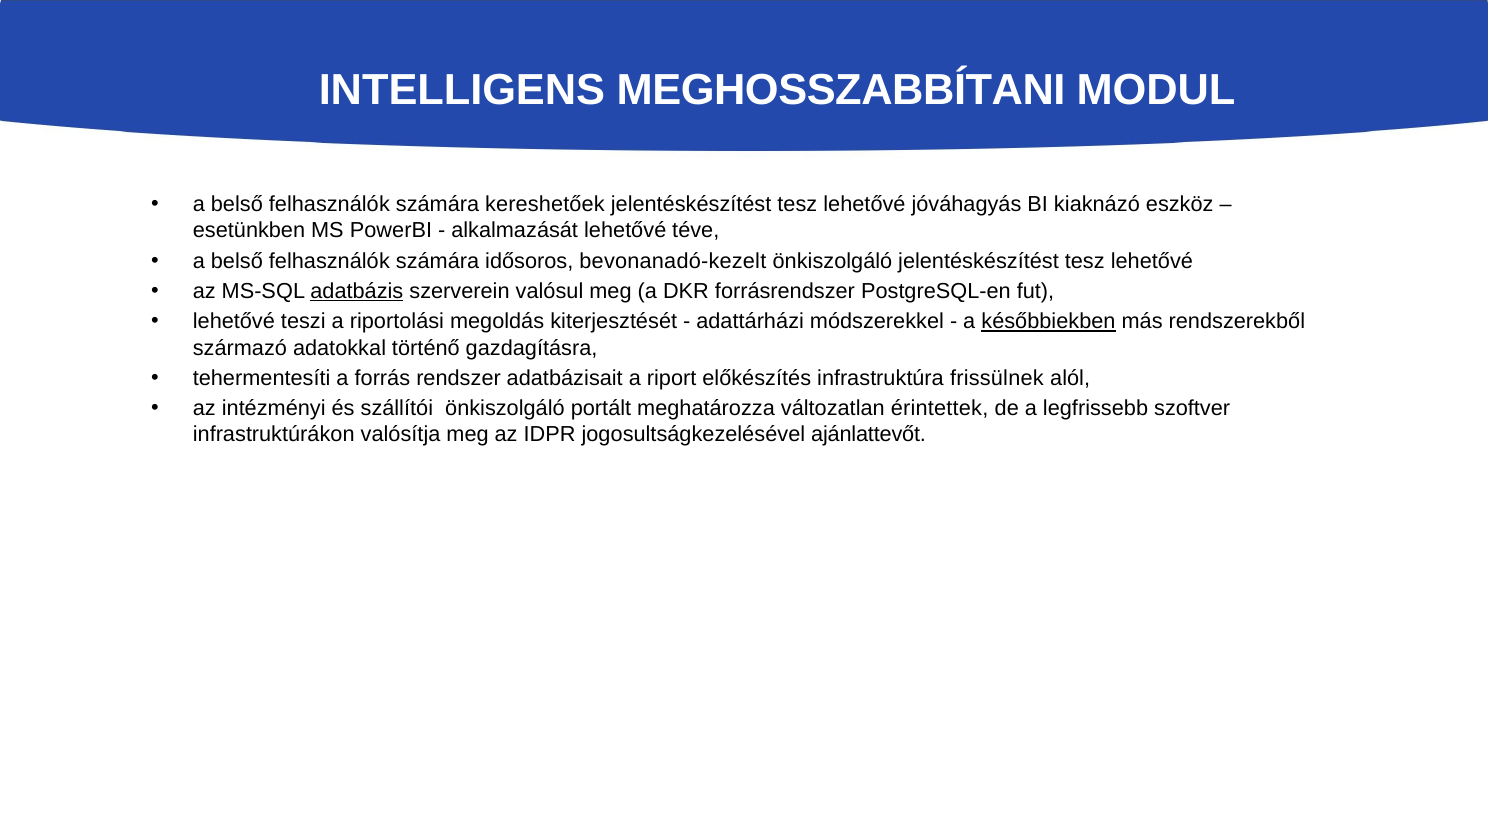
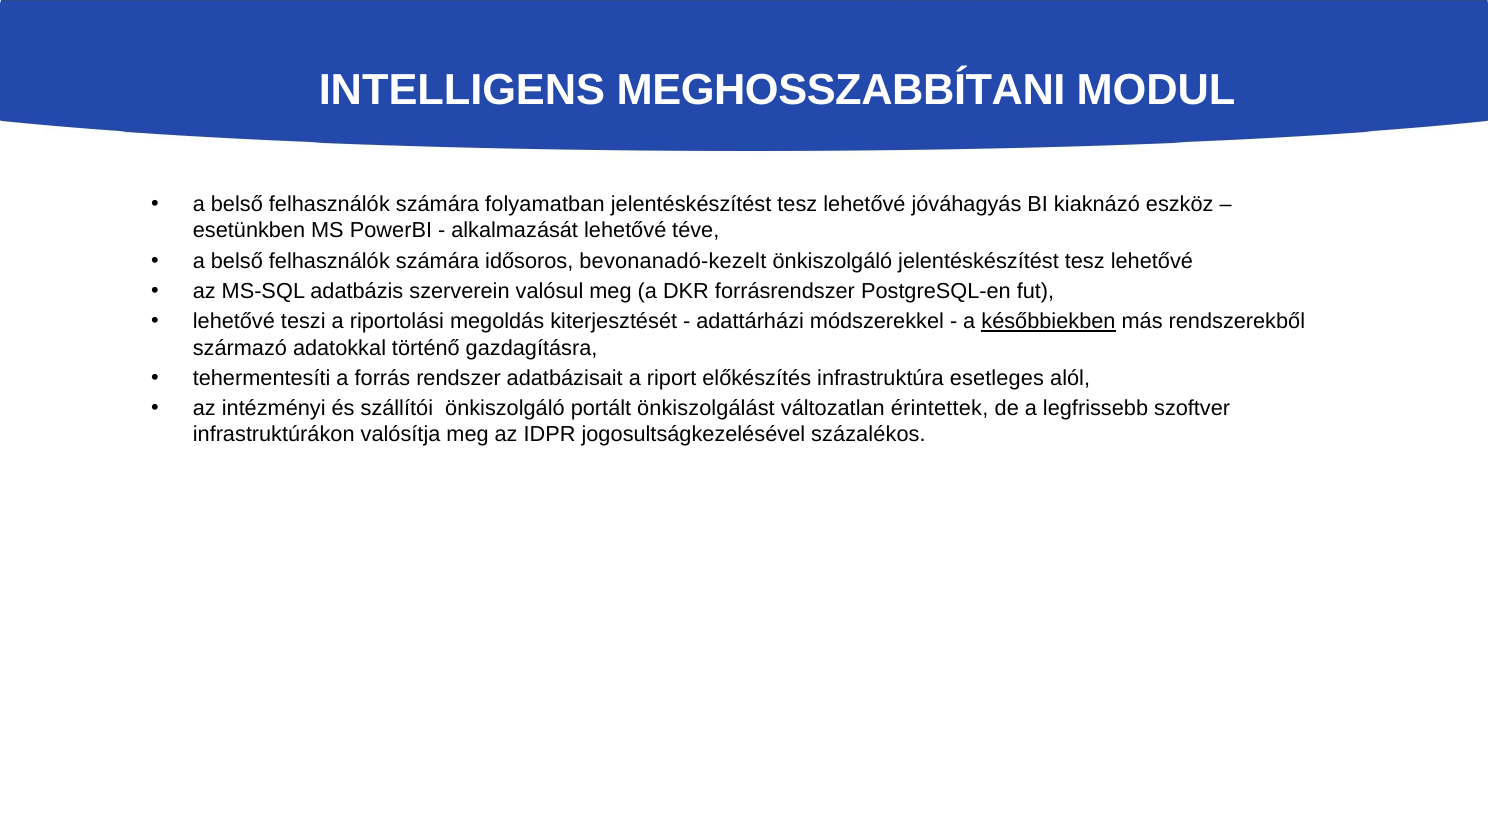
kereshetőek: kereshetőek -> folyamatban
adatbázis underline: present -> none
frissülnek: frissülnek -> esetleges
meghatározza: meghatározza -> önkiszolgálást
ajánlattevőt: ajánlattevőt -> százalékos
